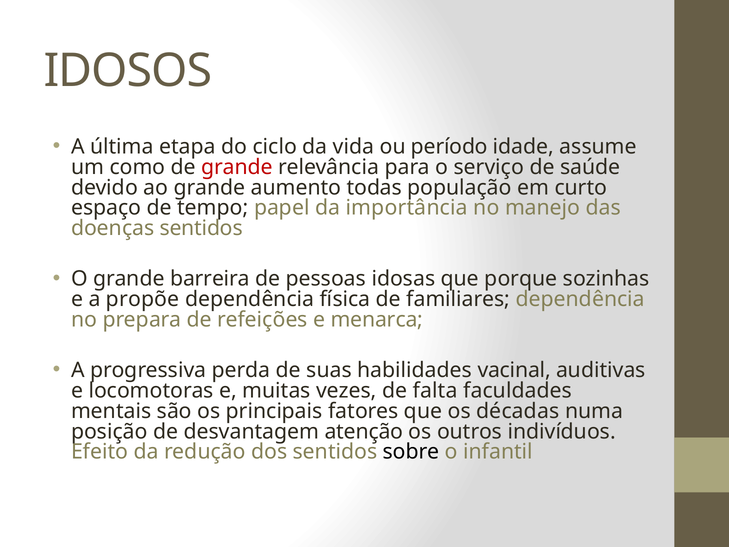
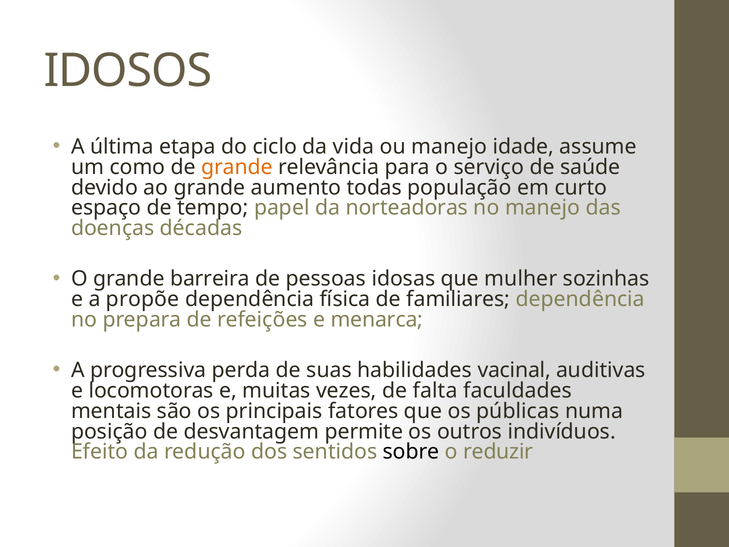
ou período: período -> manejo
grande at (237, 167) colour: red -> orange
importância: importância -> norteadoras
doenças sentidos: sentidos -> décadas
porque: porque -> mulher
décadas: décadas -> públicas
atenção: atenção -> permite
infantil: infantil -> reduzir
